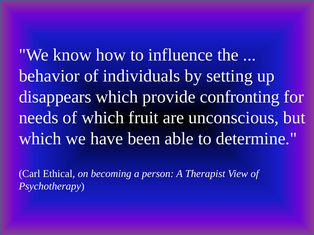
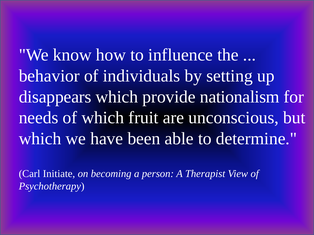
confronting: confronting -> nationalism
Ethical: Ethical -> Initiate
